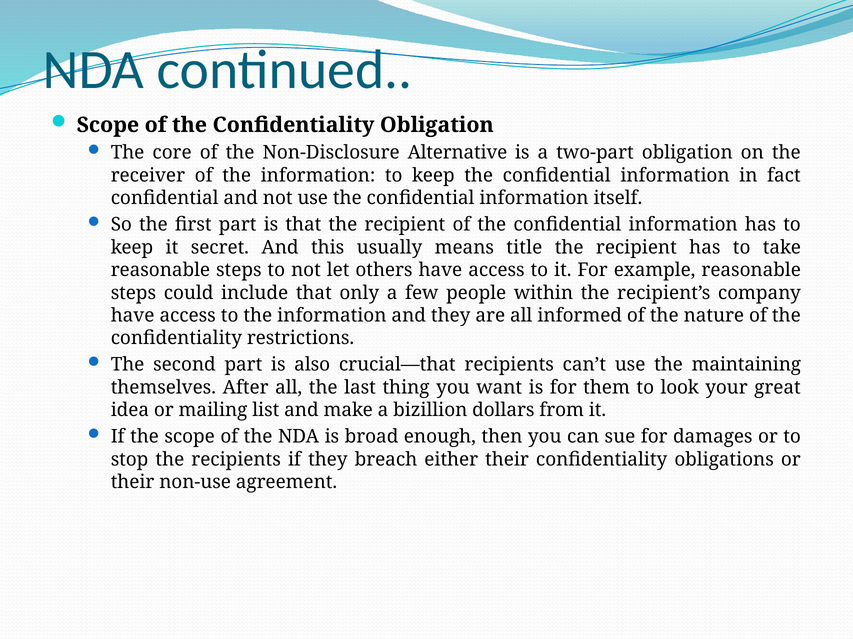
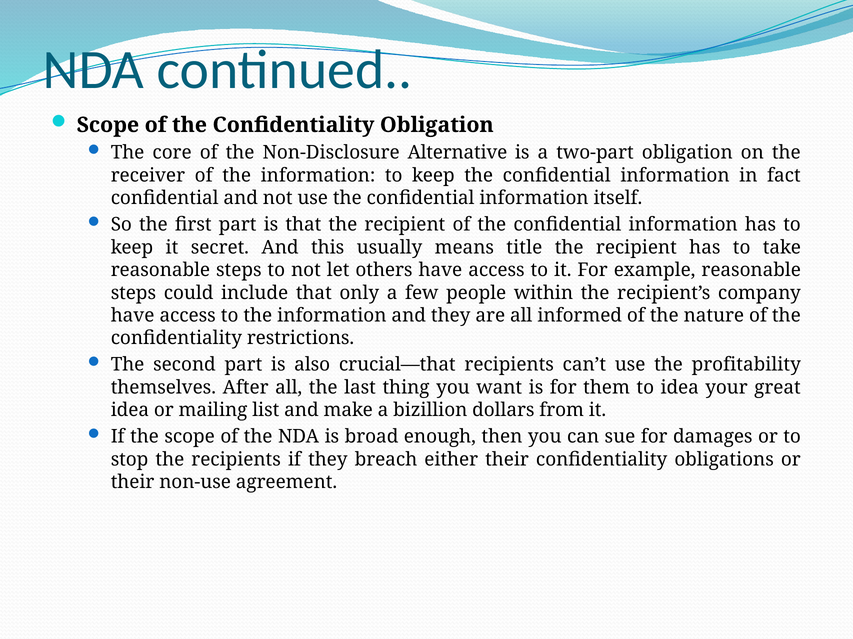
maintaining: maintaining -> profitability
to look: look -> idea
